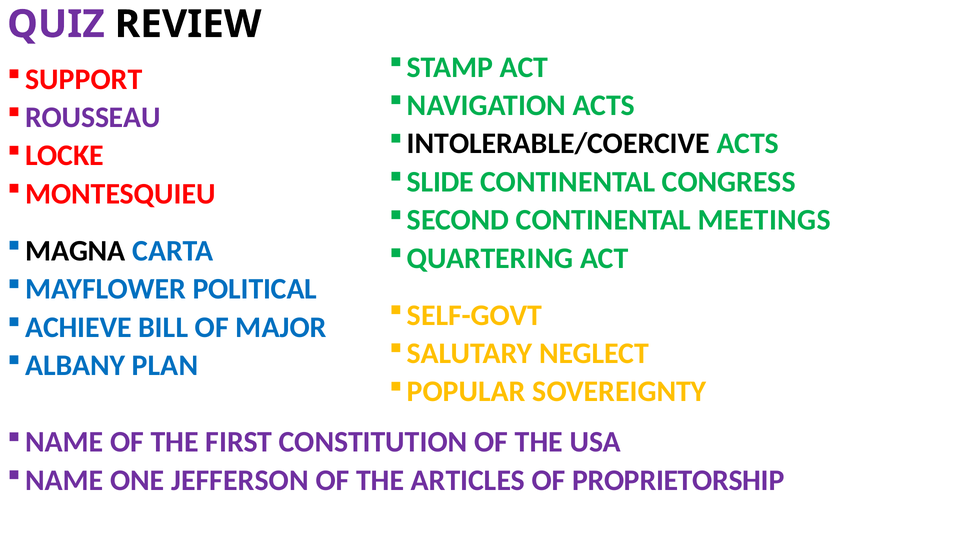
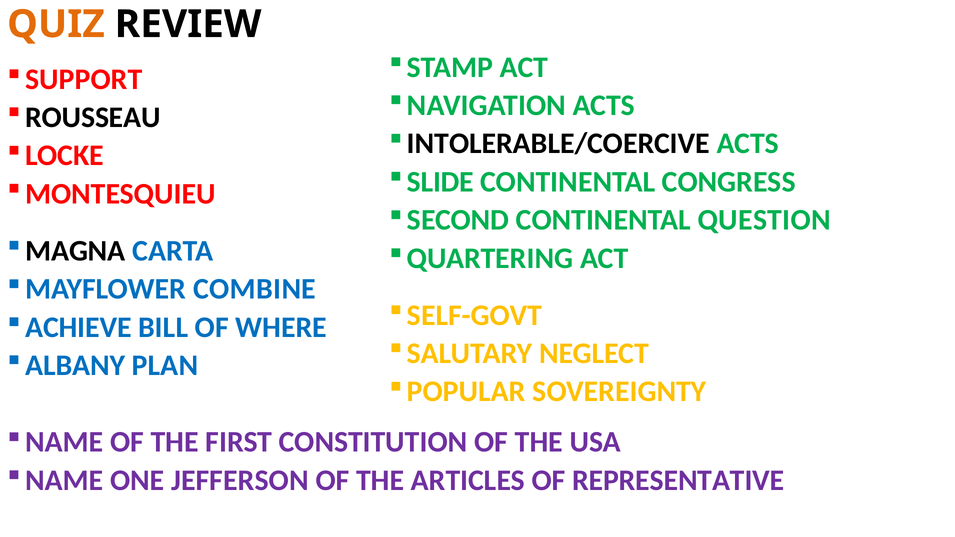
QUIZ colour: purple -> orange
ROUSSEAU colour: purple -> black
MEETINGS: MEETINGS -> QUESTION
POLITICAL: POLITICAL -> COMBINE
MAJOR: MAJOR -> WHERE
PROPRIETORSHIP: PROPRIETORSHIP -> REPRESENTATIVE
